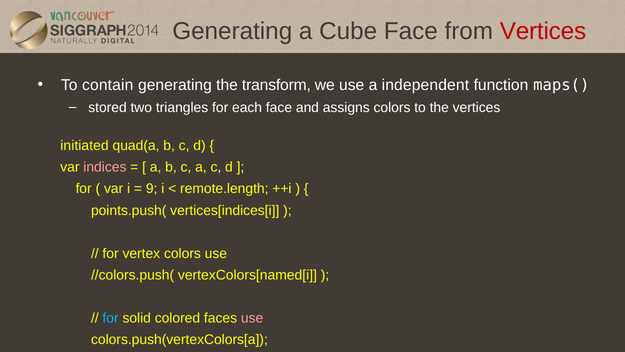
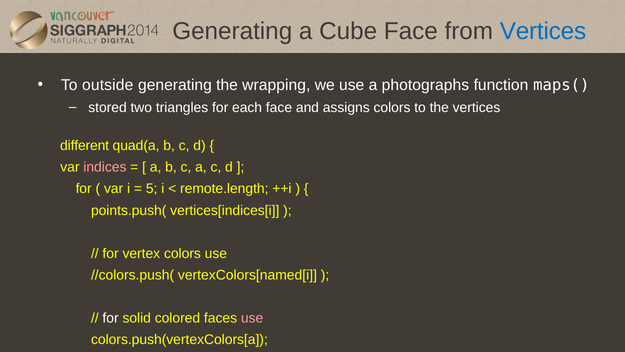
Vertices at (543, 31) colour: red -> blue
contain: contain -> outside
transform: transform -> wrapping
independent: independent -> photographs
initiated: initiated -> different
9: 9 -> 5
for at (111, 318) colour: light blue -> white
